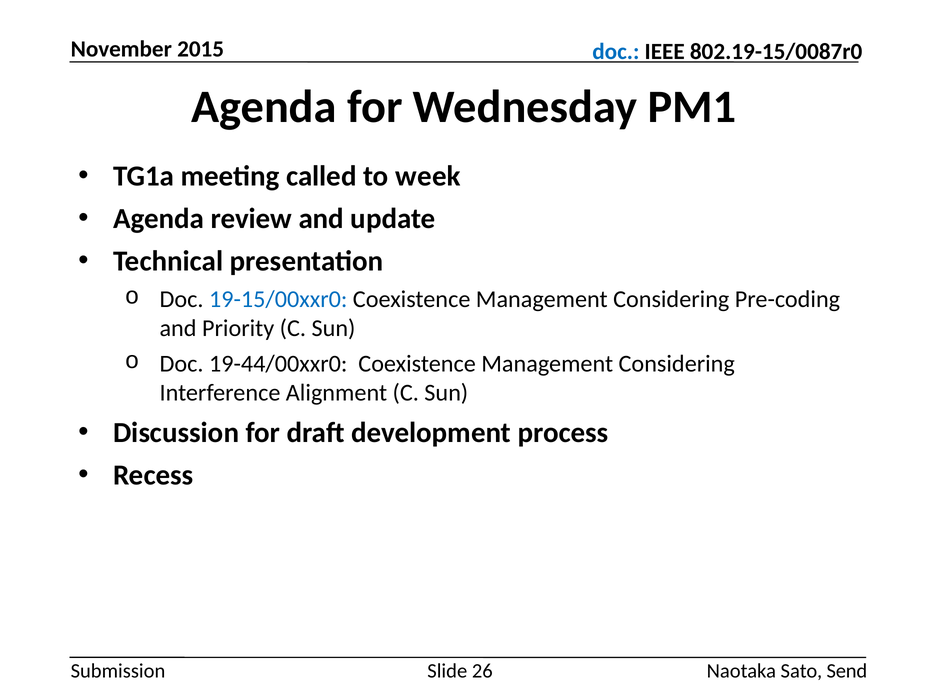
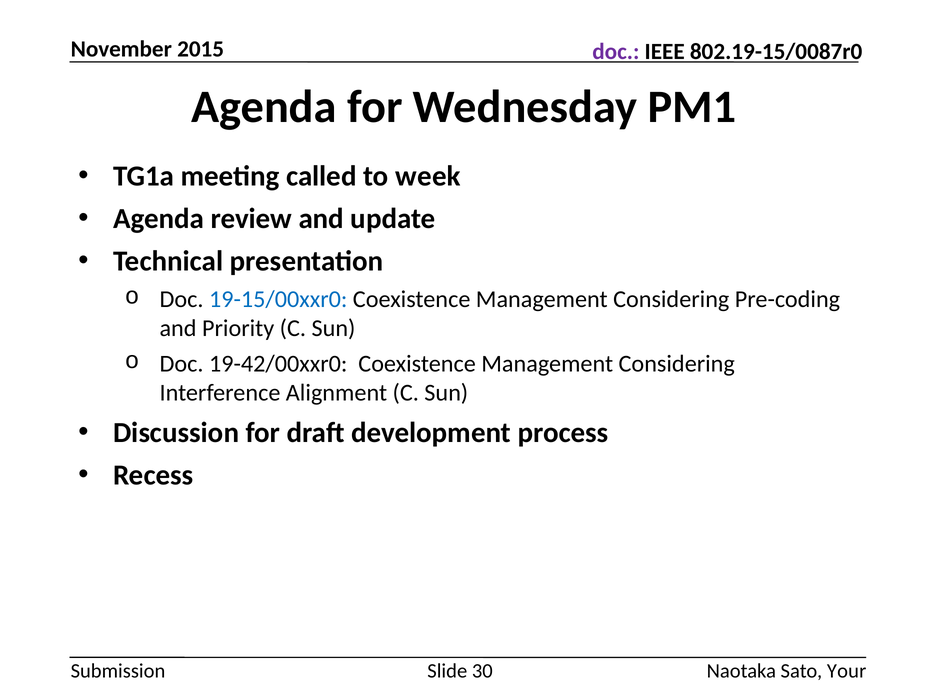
doc at (616, 52) colour: blue -> purple
19-44/00xxr0: 19-44/00xxr0 -> 19-42/00xxr0
26: 26 -> 30
Send: Send -> Your
